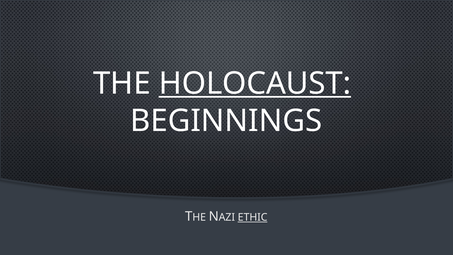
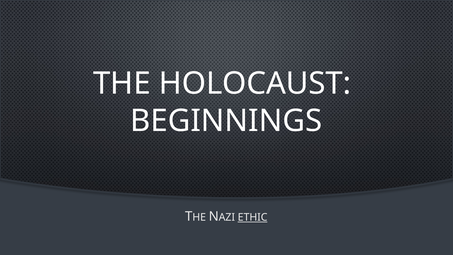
HOLOCAUST underline: present -> none
